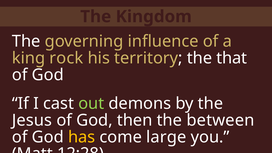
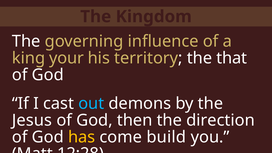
rock: rock -> your
out colour: light green -> light blue
between: between -> direction
large: large -> build
